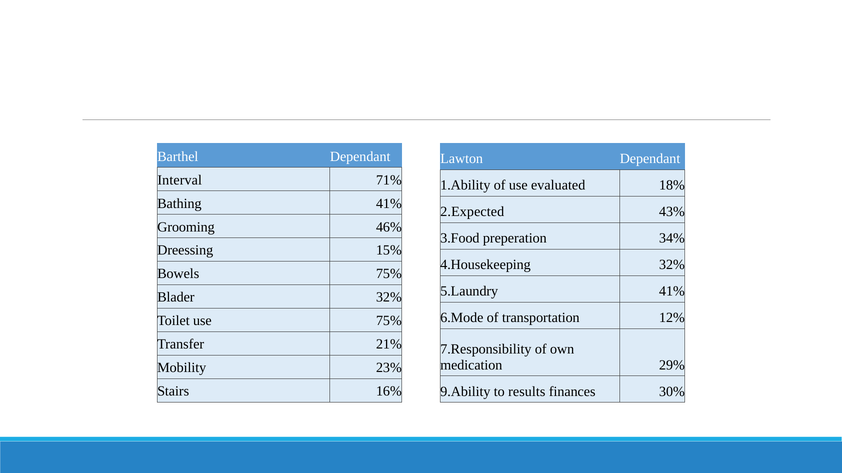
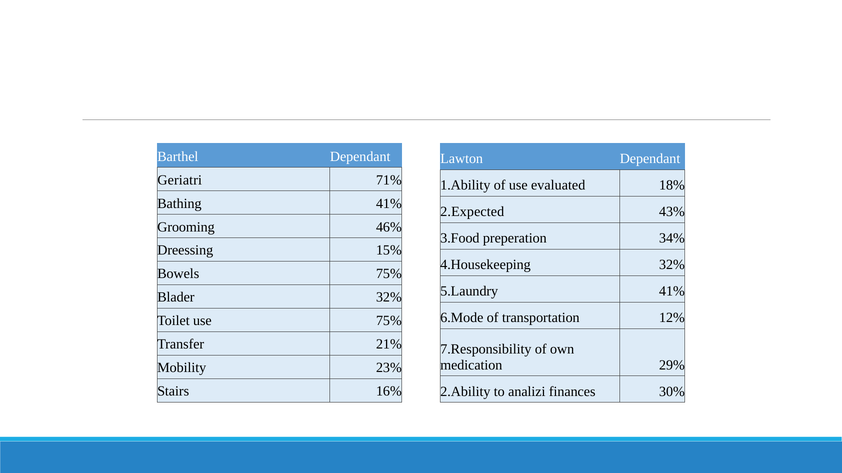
Interval: Interval -> Geriatri
9.Ability: 9.Ability -> 2.Ability
results: results -> analizi
